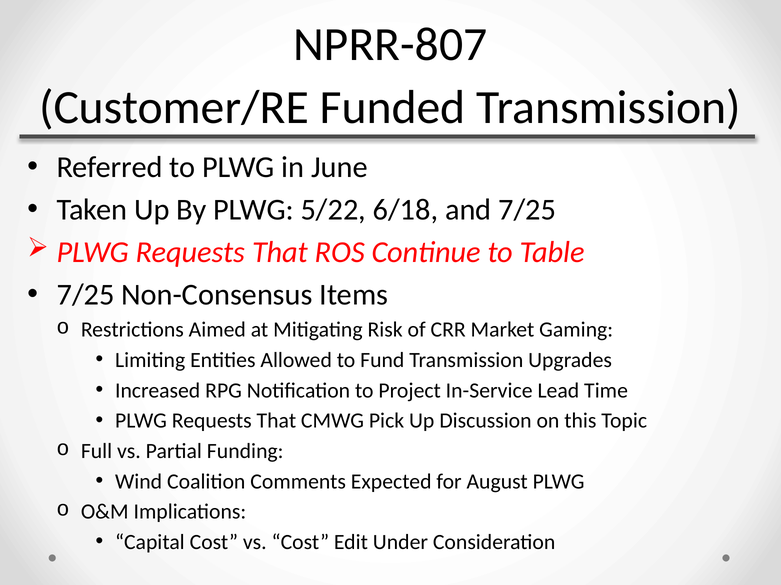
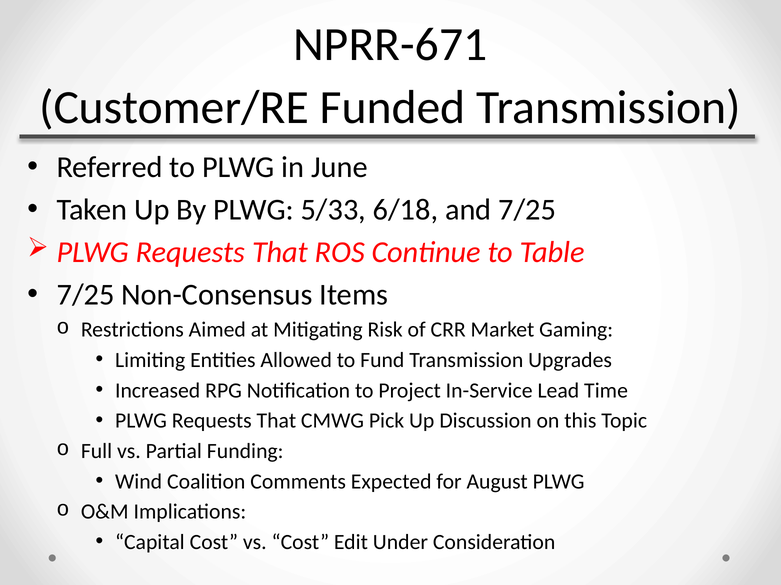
NPRR-807: NPRR-807 -> NPRR-671
5/22: 5/22 -> 5/33
